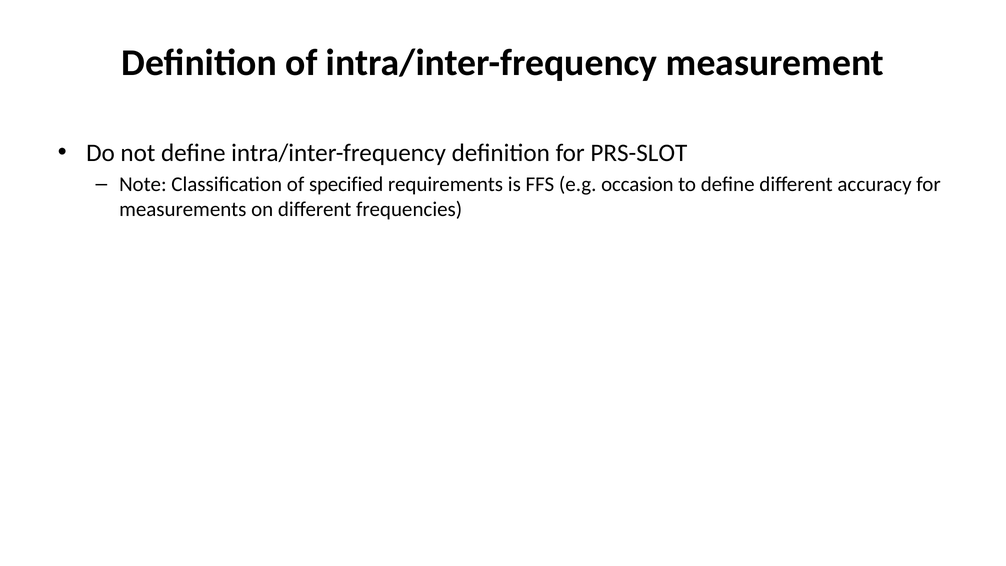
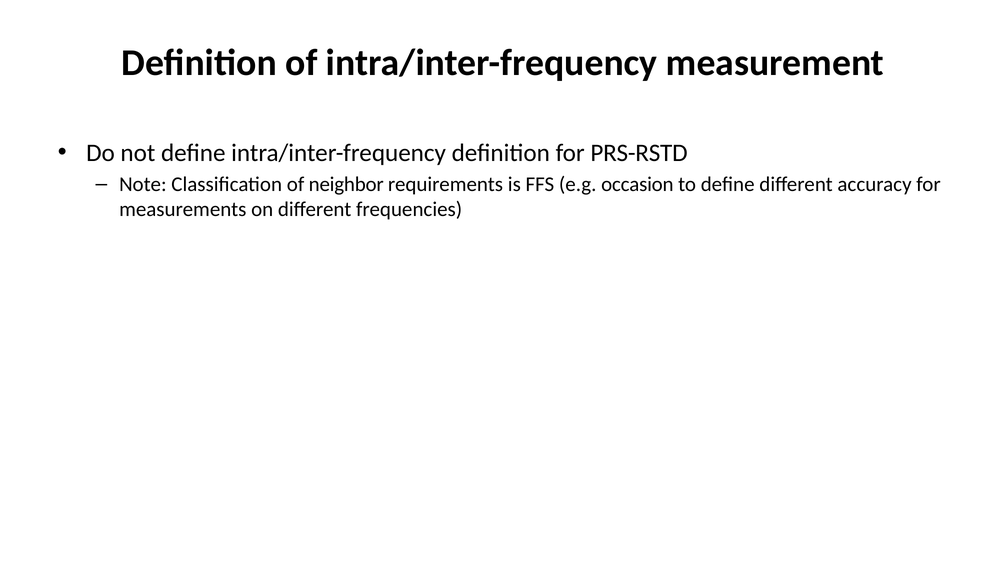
PRS-SLOT: PRS-SLOT -> PRS-RSTD
specified: specified -> neighbor
